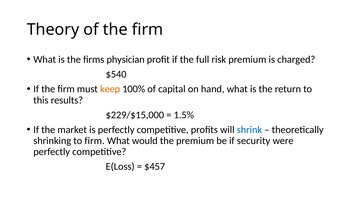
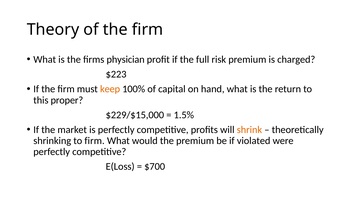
$540: $540 -> $223
results: results -> proper
shrink colour: blue -> orange
security: security -> violated
$457: $457 -> $700
